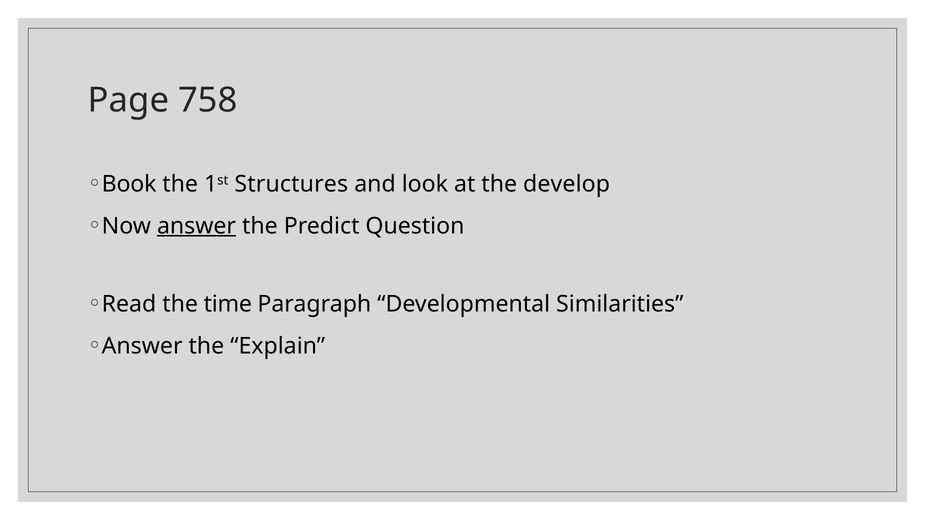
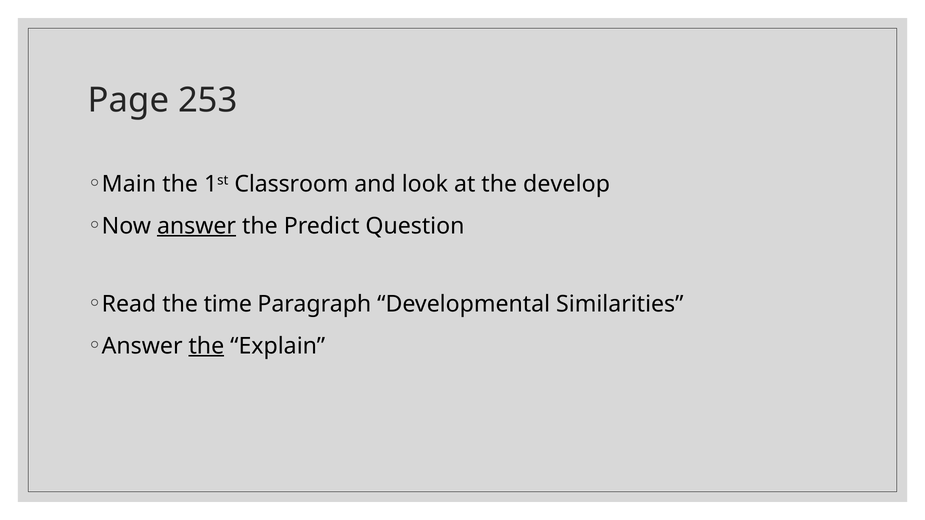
758: 758 -> 253
Book: Book -> Main
Structures: Structures -> Classroom
the at (206, 346) underline: none -> present
